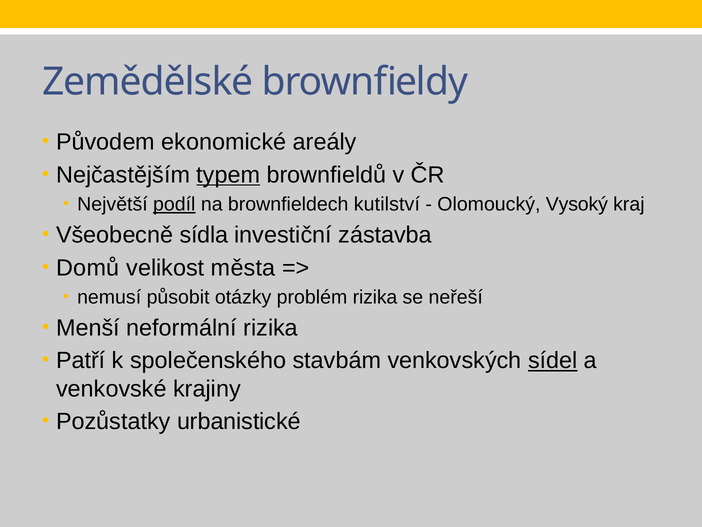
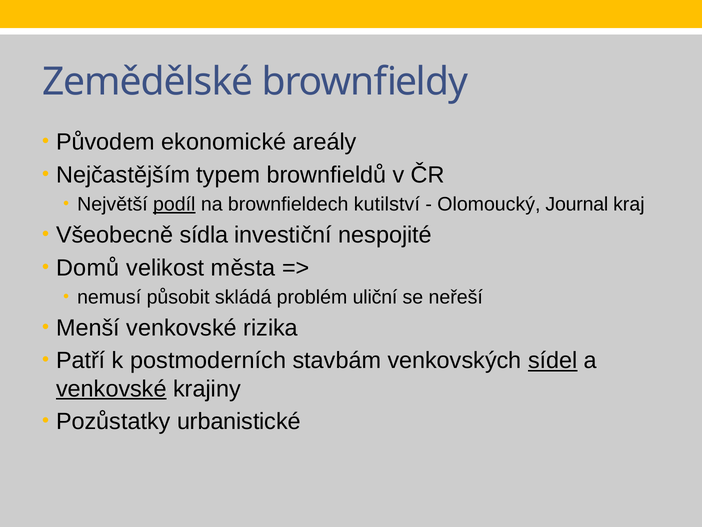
typem underline: present -> none
Vysoký: Vysoký -> Journal
zástavba: zástavba -> nespojité
otázky: otázky -> skládá
problém rizika: rizika -> uliční
Menší neformální: neformální -> venkovské
společenského: společenského -> postmoderních
venkovské at (111, 388) underline: none -> present
